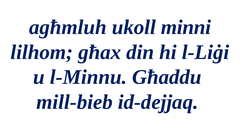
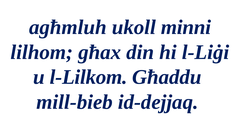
l-Minnu: l-Minnu -> l-Lilkom
